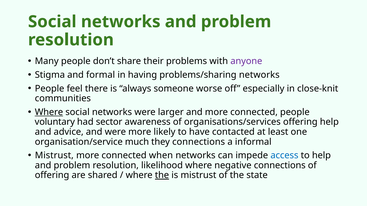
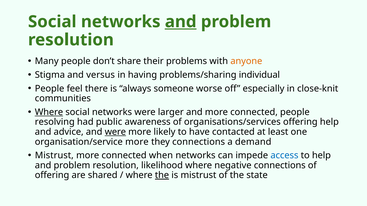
and at (181, 22) underline: none -> present
anyone colour: purple -> orange
formal: formal -> versus
problems/sharing networks: networks -> individual
voluntary: voluntary -> resolving
sector: sector -> public
were at (115, 132) underline: none -> present
organisation/service much: much -> more
informal: informal -> demand
